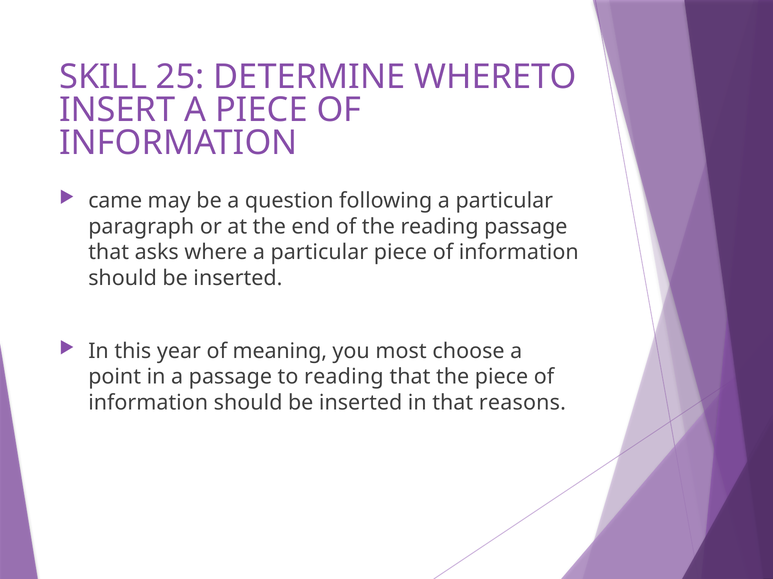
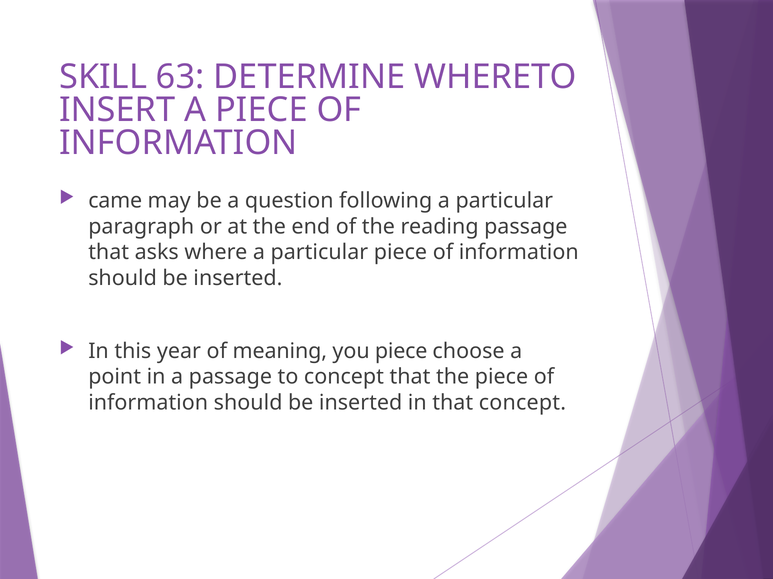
25: 25 -> 63
you most: most -> piece
to reading: reading -> concept
that reasons: reasons -> concept
